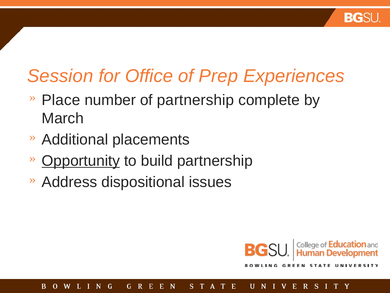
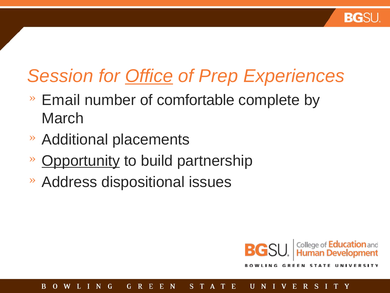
Office underline: none -> present
Place: Place -> Email
of partnership: partnership -> comfortable
